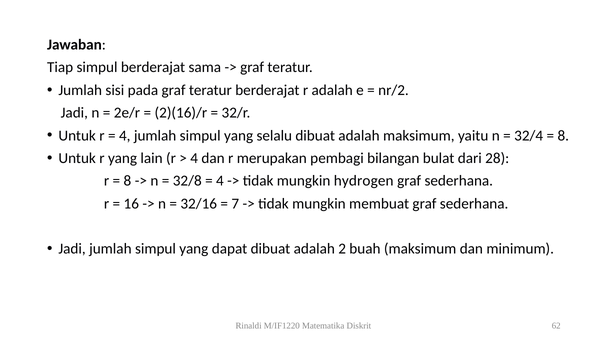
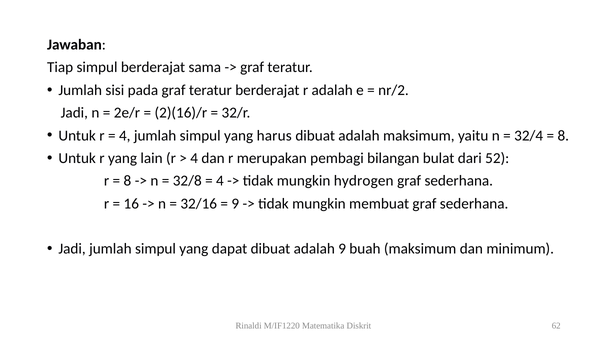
selalu: selalu -> harus
28: 28 -> 52
7 at (235, 204): 7 -> 9
adalah 2: 2 -> 9
